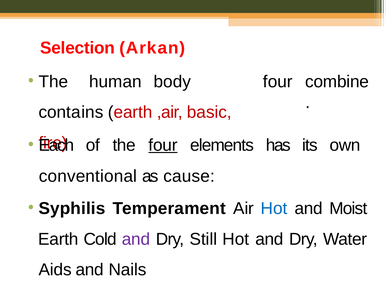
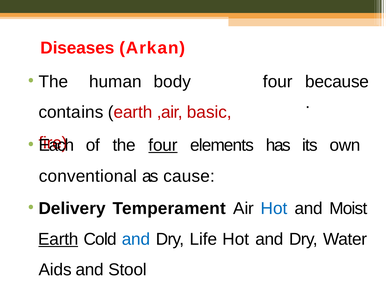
Selection: Selection -> Diseases
combine: combine -> because
Syphilis: Syphilis -> Delivery
Earth at (58, 239) underline: none -> present
and at (136, 239) colour: purple -> blue
Still: Still -> Life
Nails: Nails -> Stool
